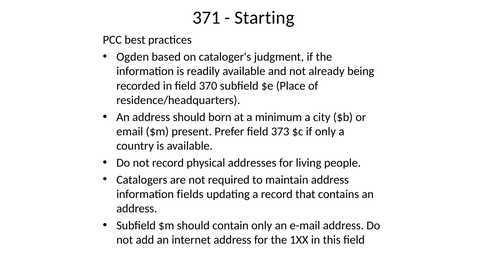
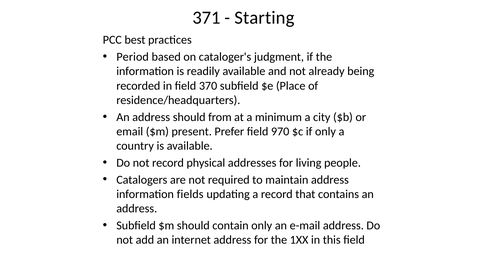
Ogden: Ogden -> Period
born: born -> from
373: 373 -> 970
